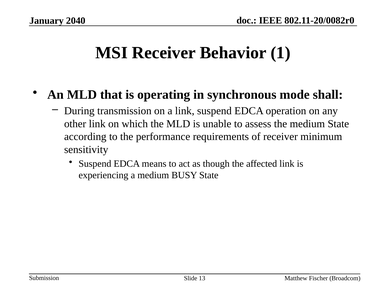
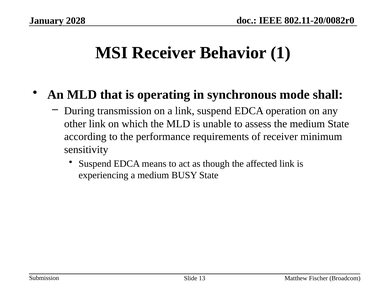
2040: 2040 -> 2028
